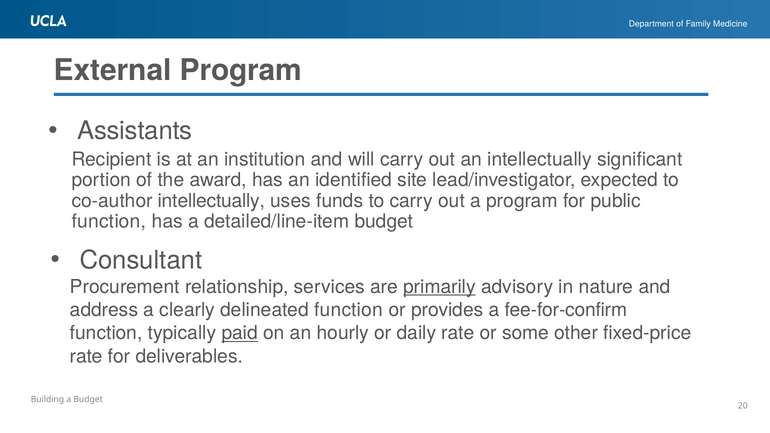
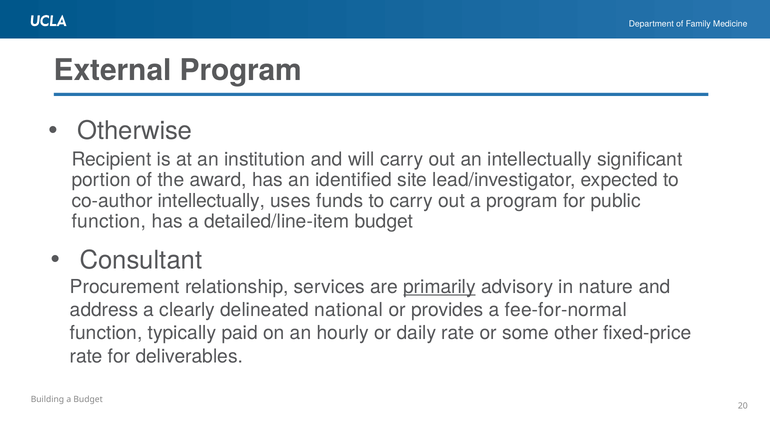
Assistants: Assistants -> Otherwise
delineated function: function -> national
fee-for-confirm: fee-for-confirm -> fee-for-normal
paid underline: present -> none
